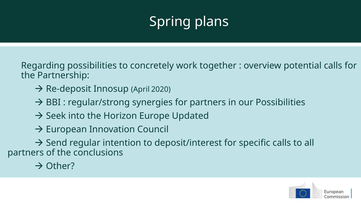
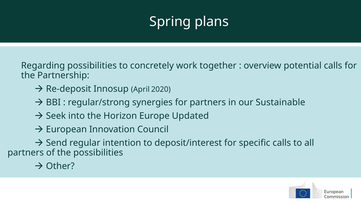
our Possibilities: Possibilities -> Sustainable
the conclusions: conclusions -> possibilities
